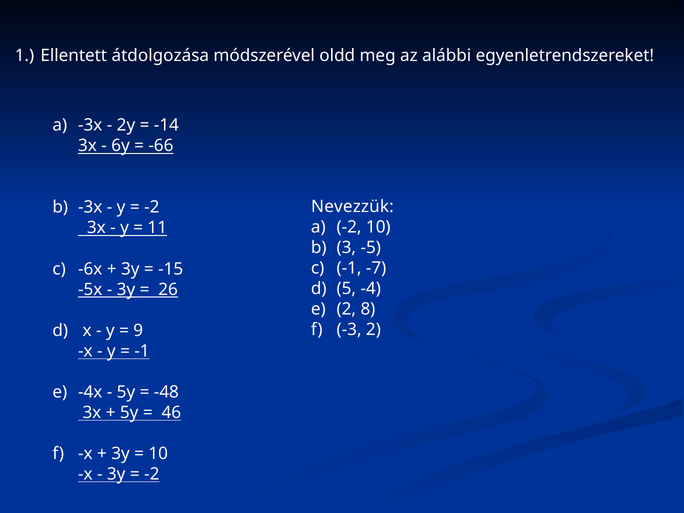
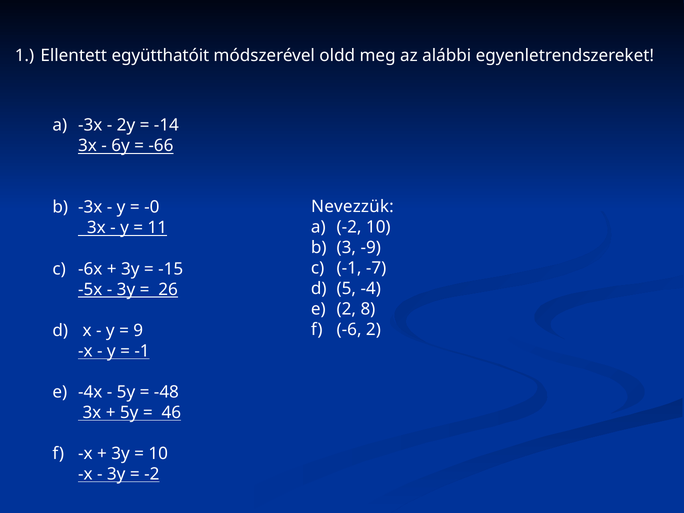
átdolgozása: átdolgozása -> együtthatóit
-2 at (152, 207): -2 -> -0
-5: -5 -> -9
-3: -3 -> -6
